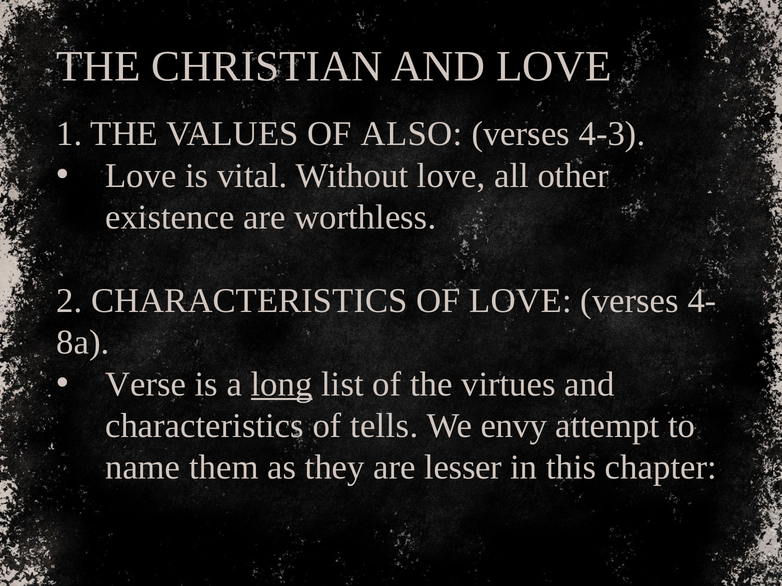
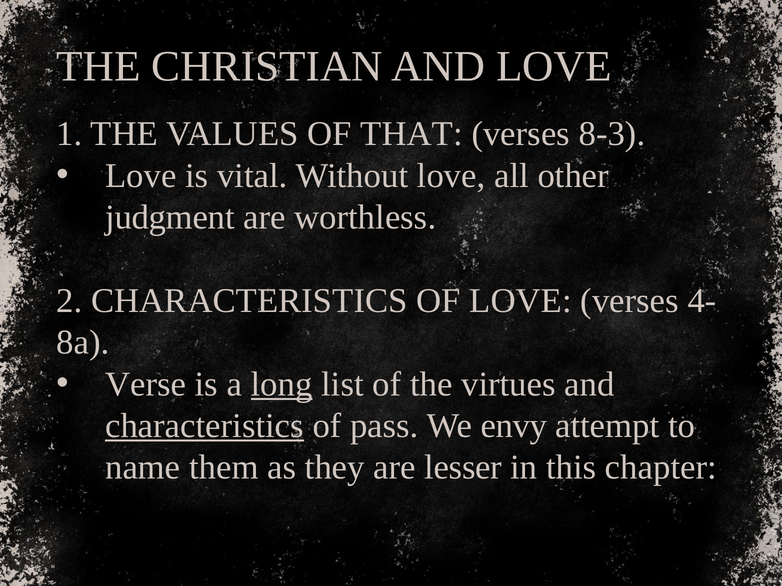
ALSO: ALSO -> THAT
4-3: 4-3 -> 8-3
existence: existence -> judgment
characteristics at (205, 426) underline: none -> present
tells: tells -> pass
